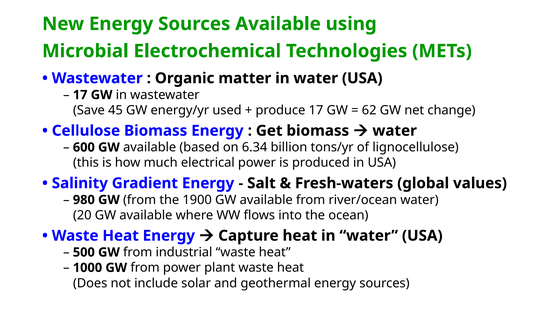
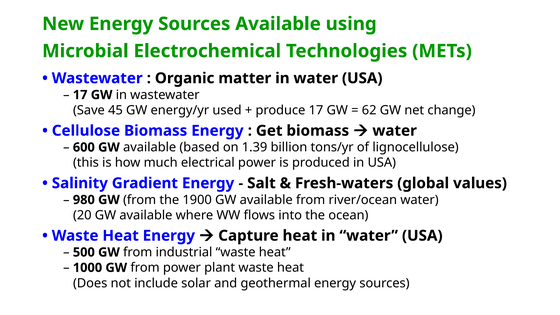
6.34: 6.34 -> 1.39
